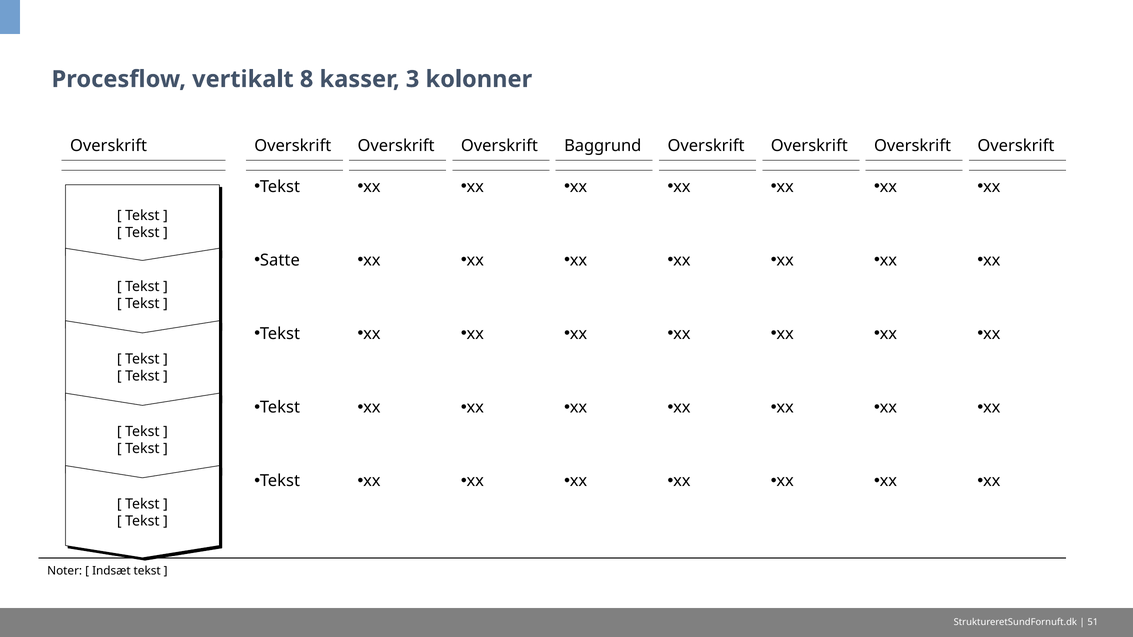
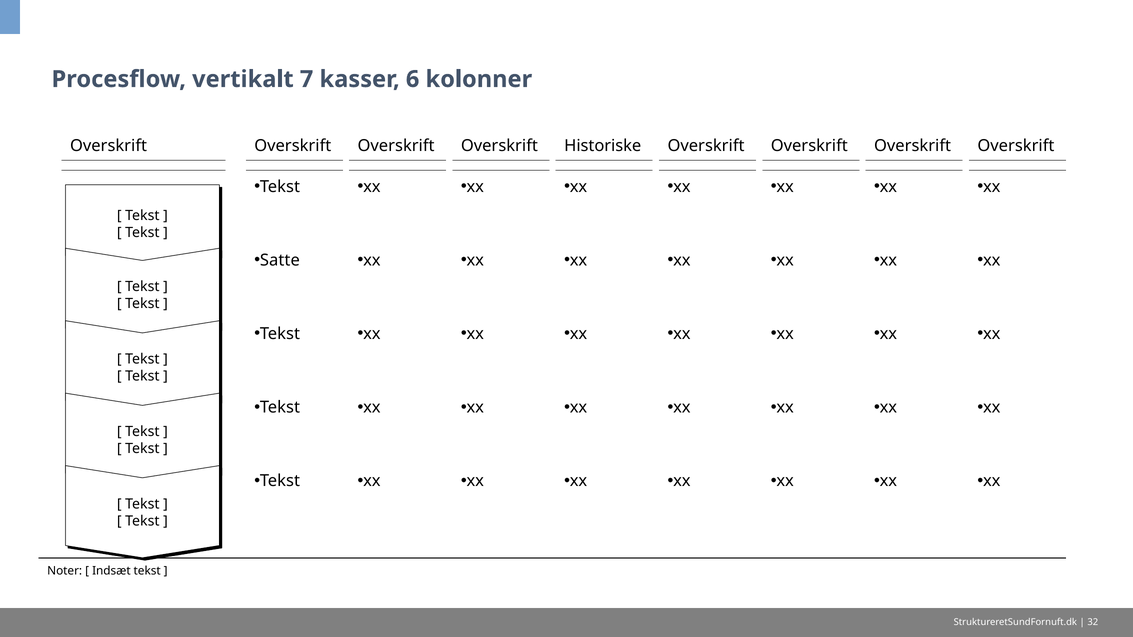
8: 8 -> 7
3: 3 -> 6
Baggrund: Baggrund -> Historiske
51: 51 -> 32
